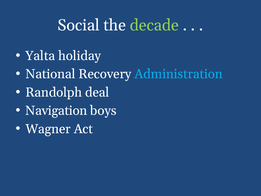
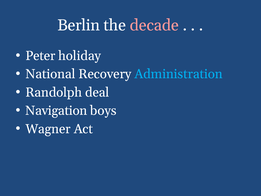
Social: Social -> Berlin
decade colour: light green -> pink
Yalta: Yalta -> Peter
